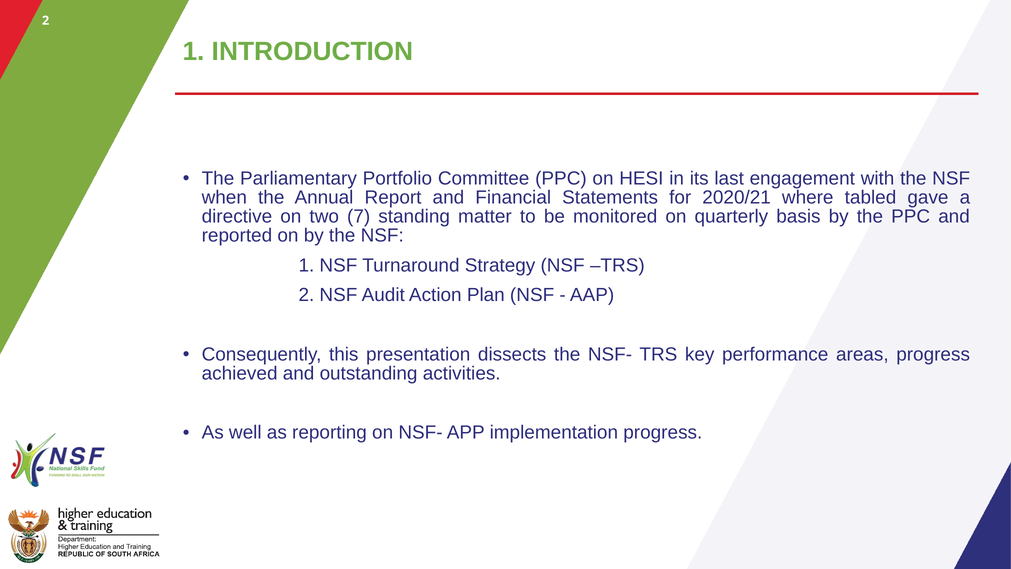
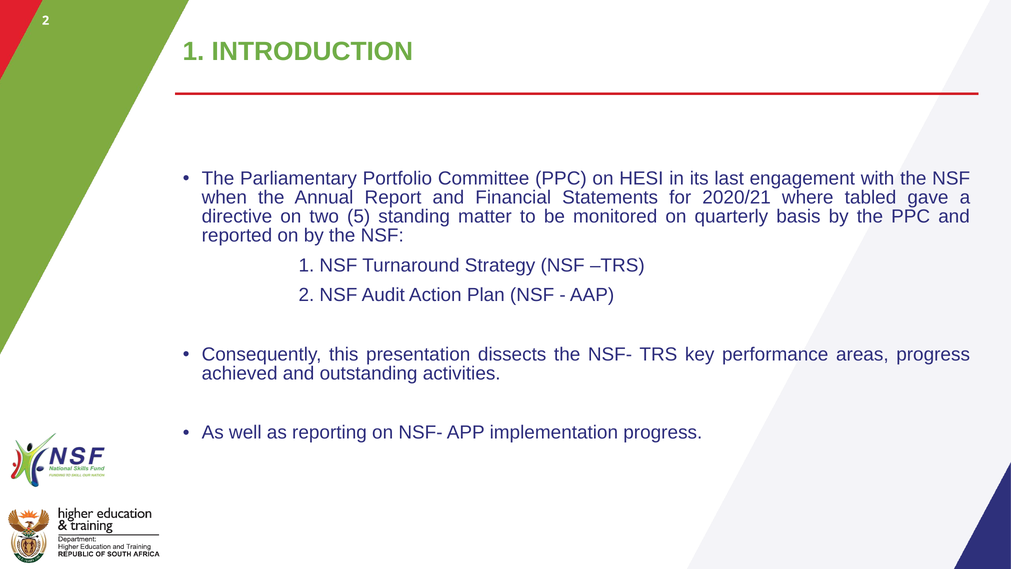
7: 7 -> 5
